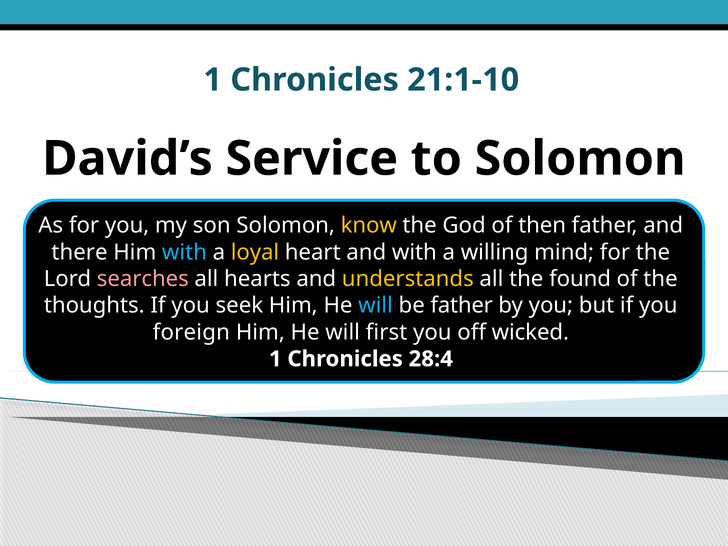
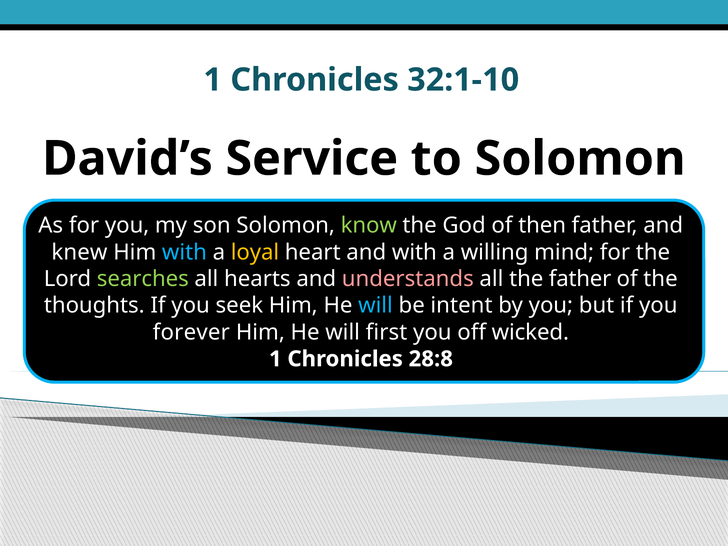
21:1-10: 21:1-10 -> 32:1-10
know colour: yellow -> light green
there: there -> knew
searches colour: pink -> light green
understands colour: yellow -> pink
the found: found -> father
be father: father -> intent
foreign: foreign -> forever
28:4: 28:4 -> 28:8
